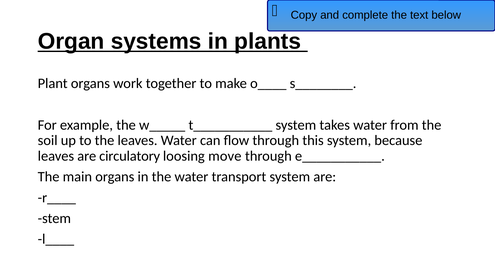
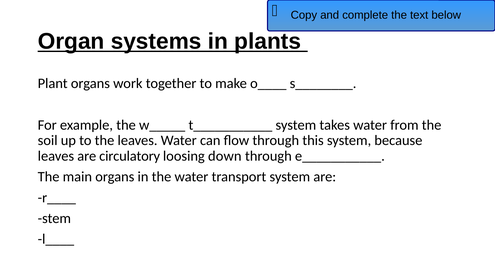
move: move -> down
